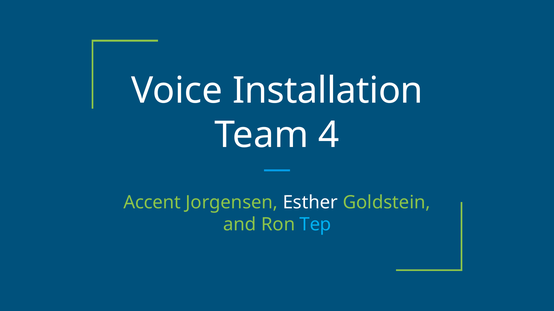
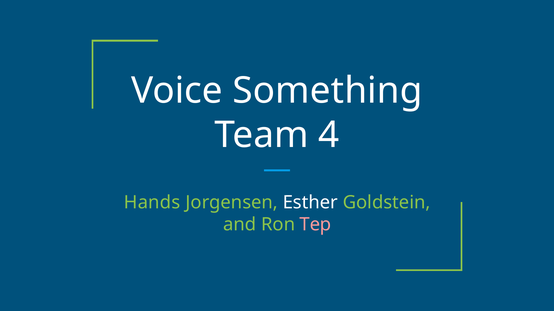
Installation: Installation -> Something
Accent: Accent -> Hands
Tep colour: light blue -> pink
